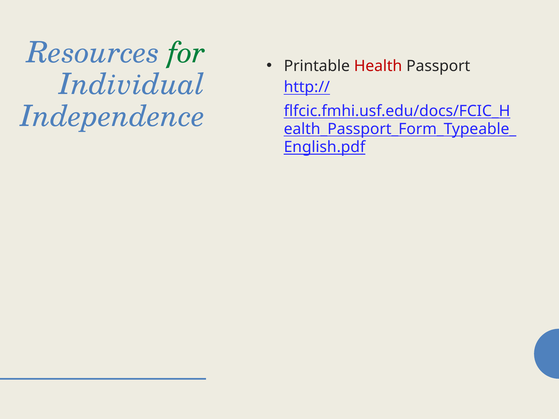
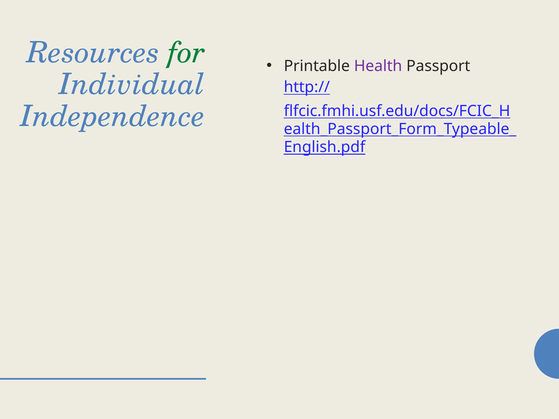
Health colour: red -> purple
